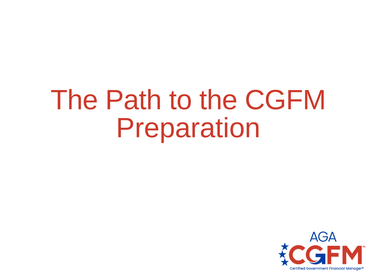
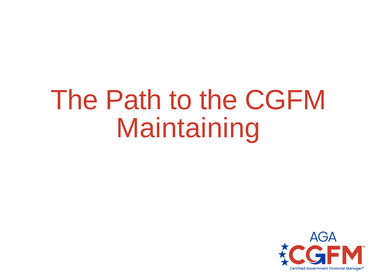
Preparation: Preparation -> Maintaining
